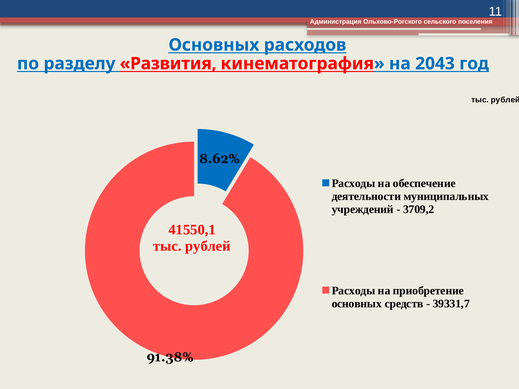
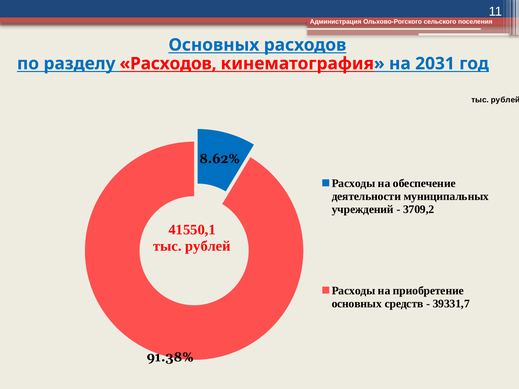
разделу Развития: Развития -> Расходов
2043: 2043 -> 2031
